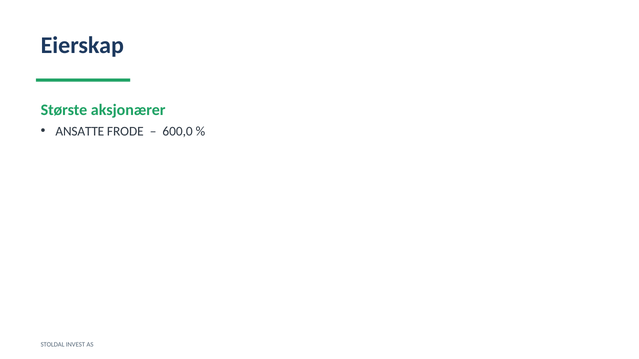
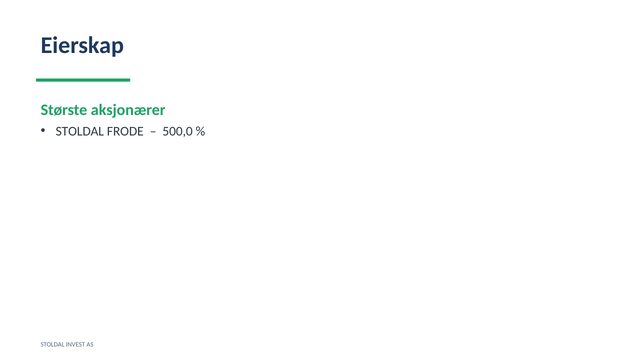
ANSATTE at (80, 131): ANSATTE -> STOLDAL
600,0: 600,0 -> 500,0
